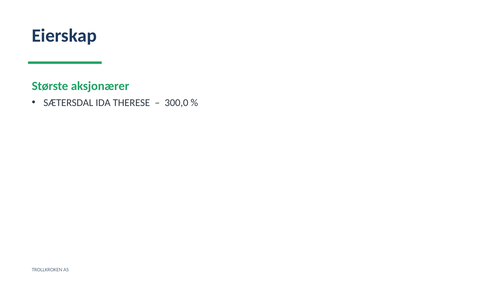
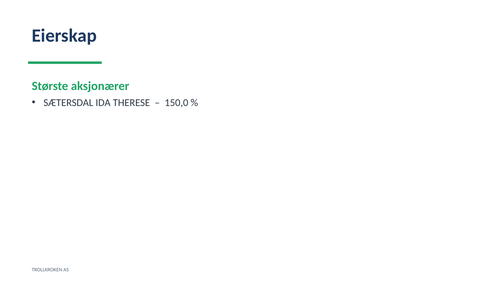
300,0: 300,0 -> 150,0
